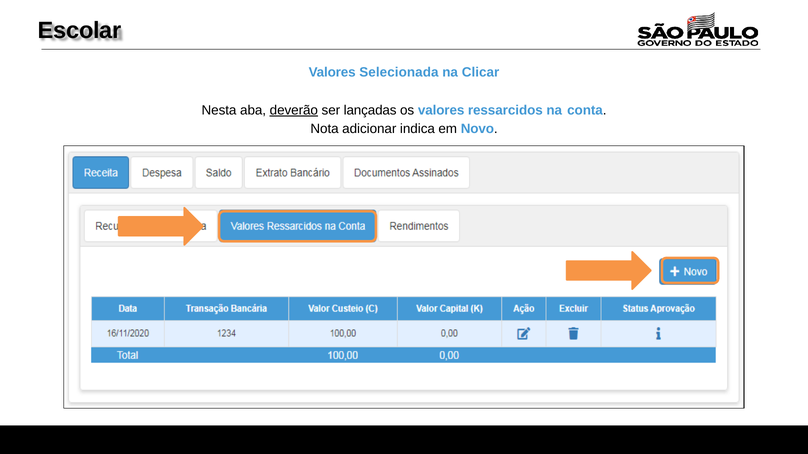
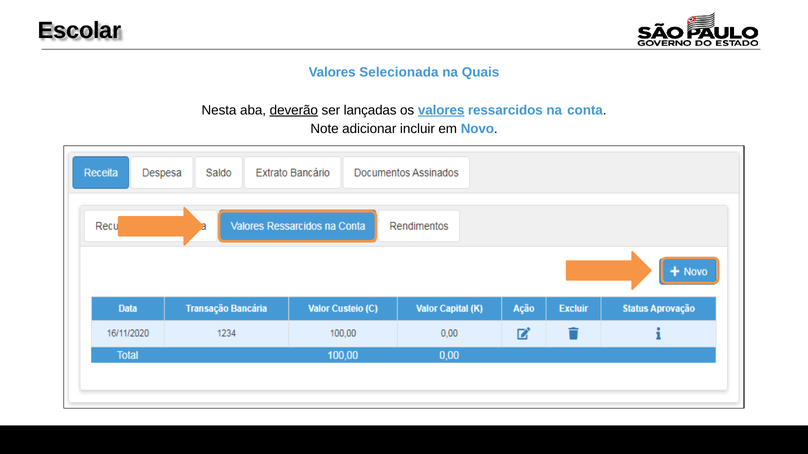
Clicar: Clicar -> Quais
valores at (441, 110) underline: none -> present
Nota: Nota -> Note
indica: indica -> incluir
